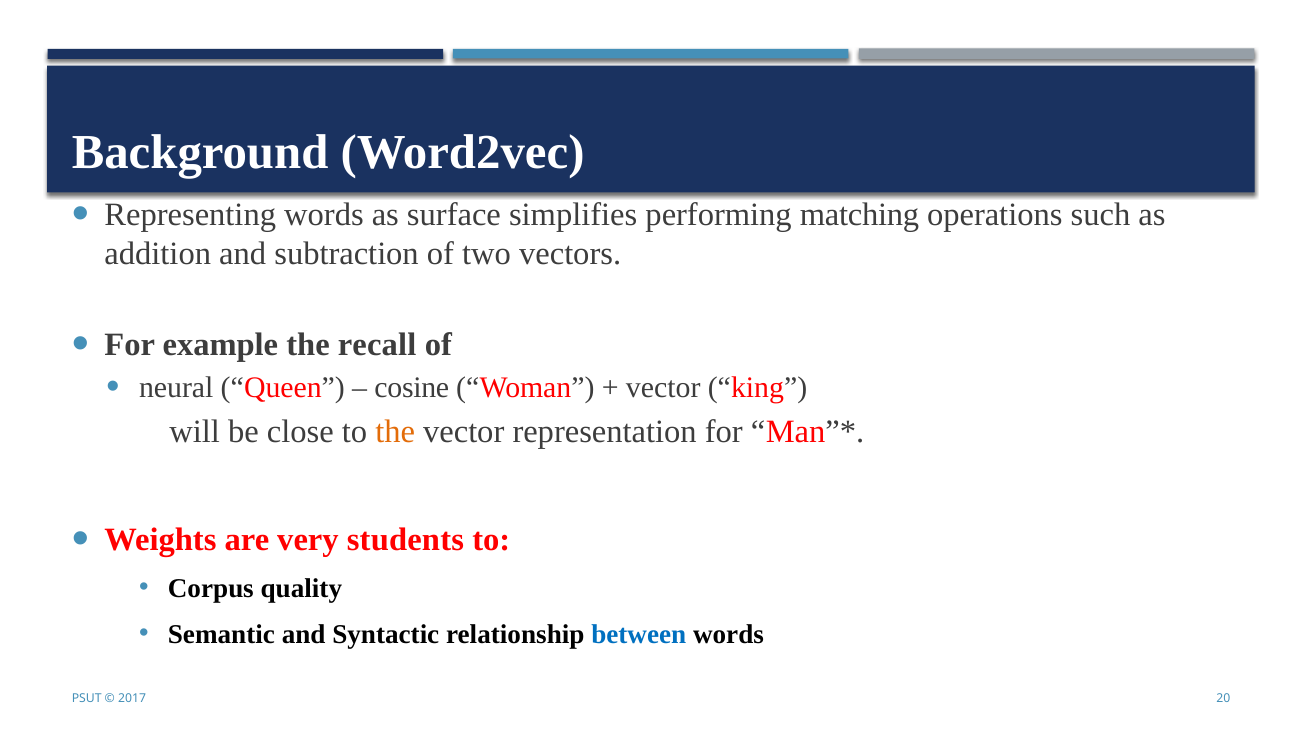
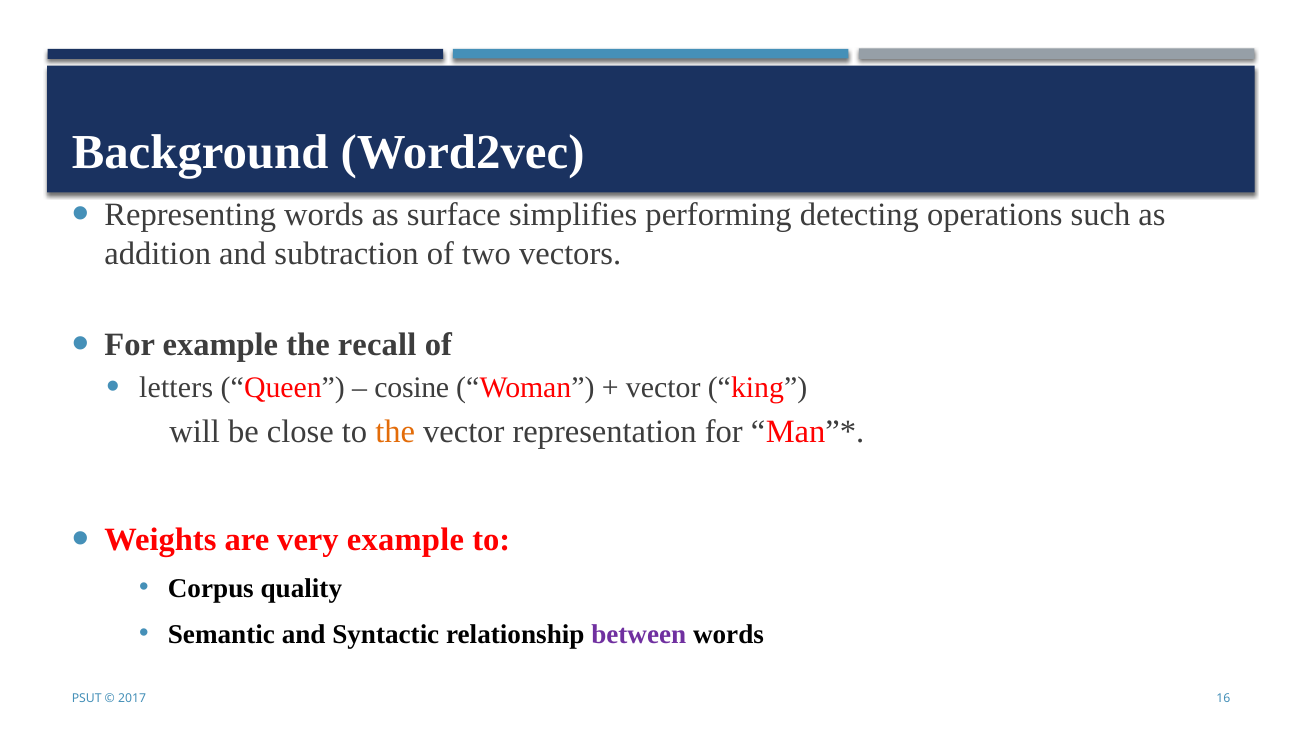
matching: matching -> detecting
neural: neural -> letters
very students: students -> example
between colour: blue -> purple
20: 20 -> 16
